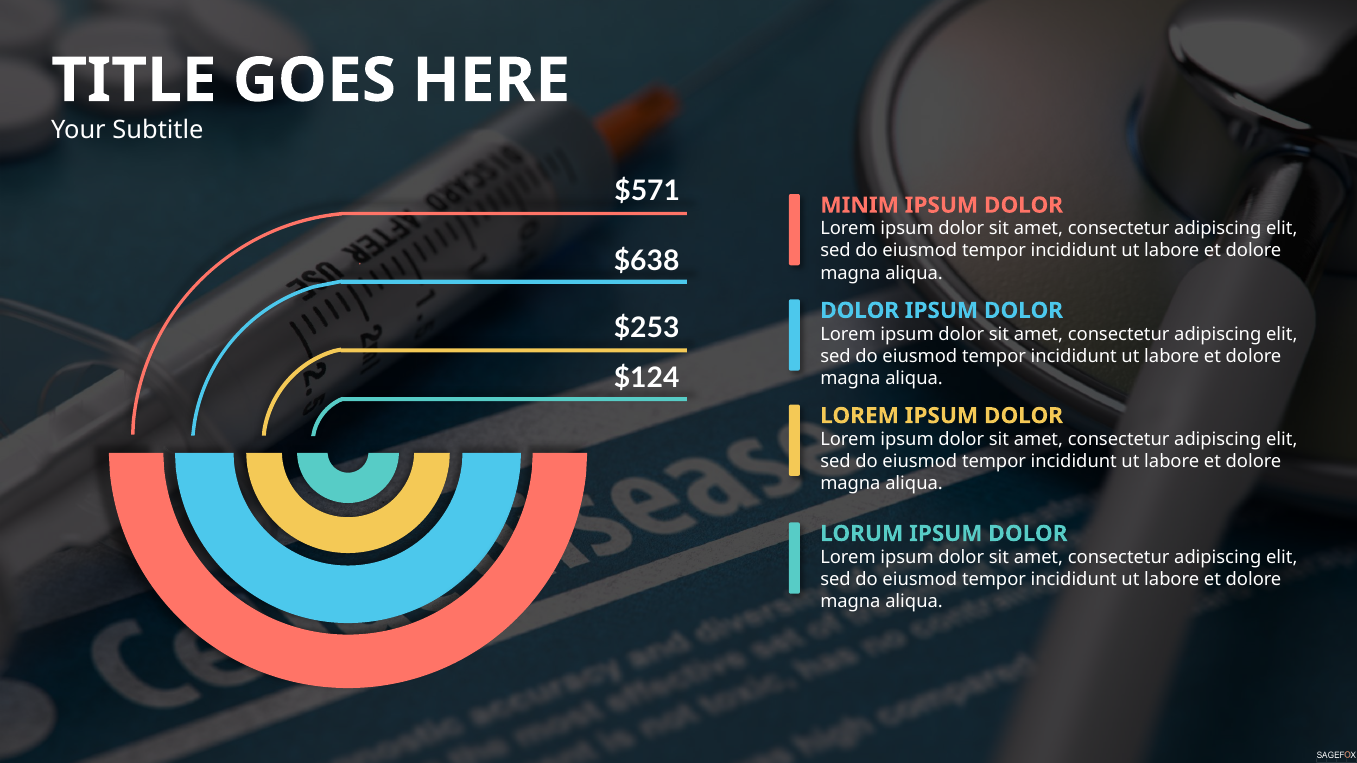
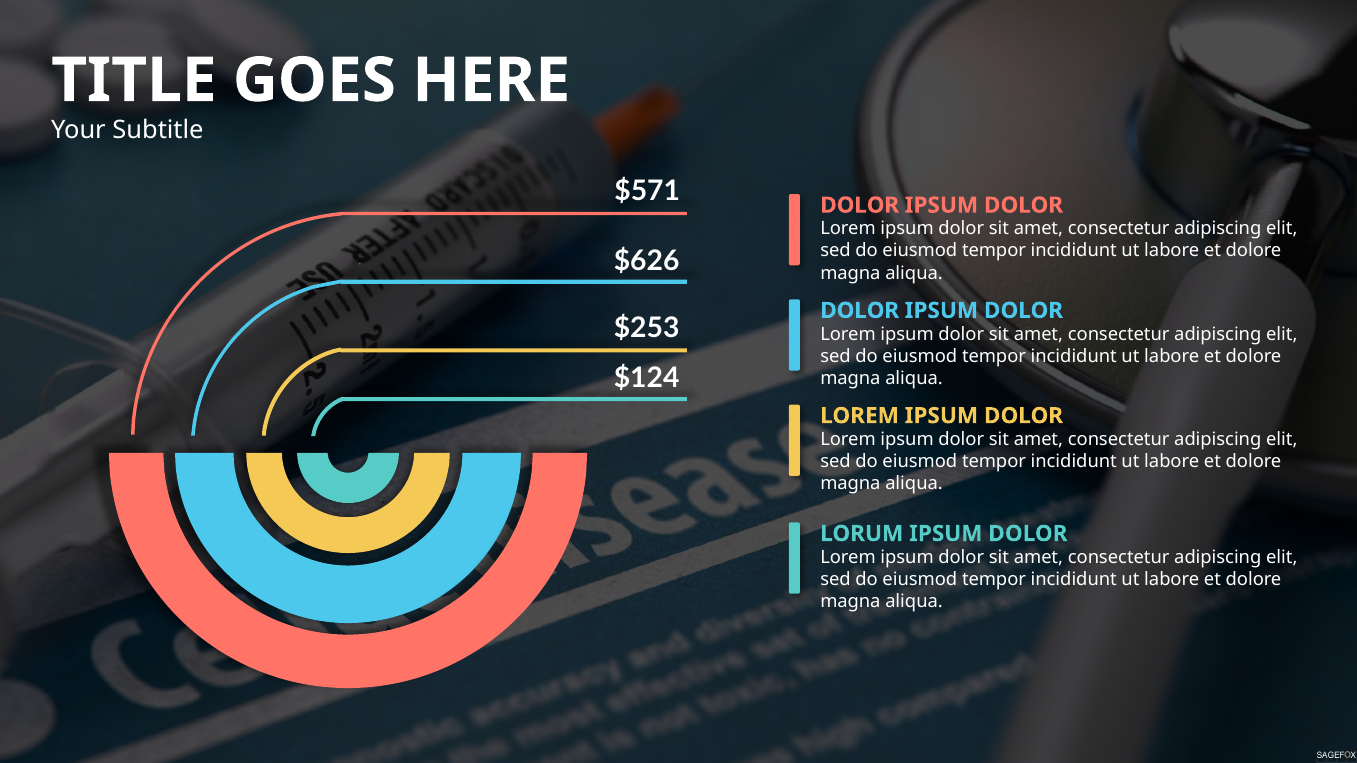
MINIM at (860, 205): MINIM -> DOLOR
$638: $638 -> $626
